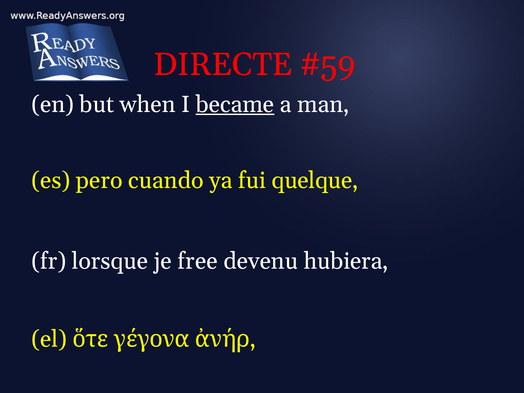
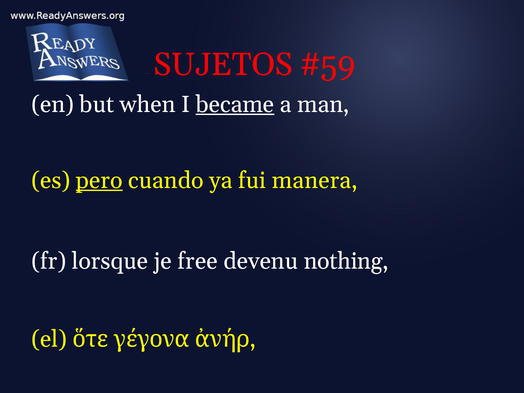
DIRECTE: DIRECTE -> SUJETOS
pero underline: none -> present
quelque: quelque -> manera
hubiera: hubiera -> nothing
